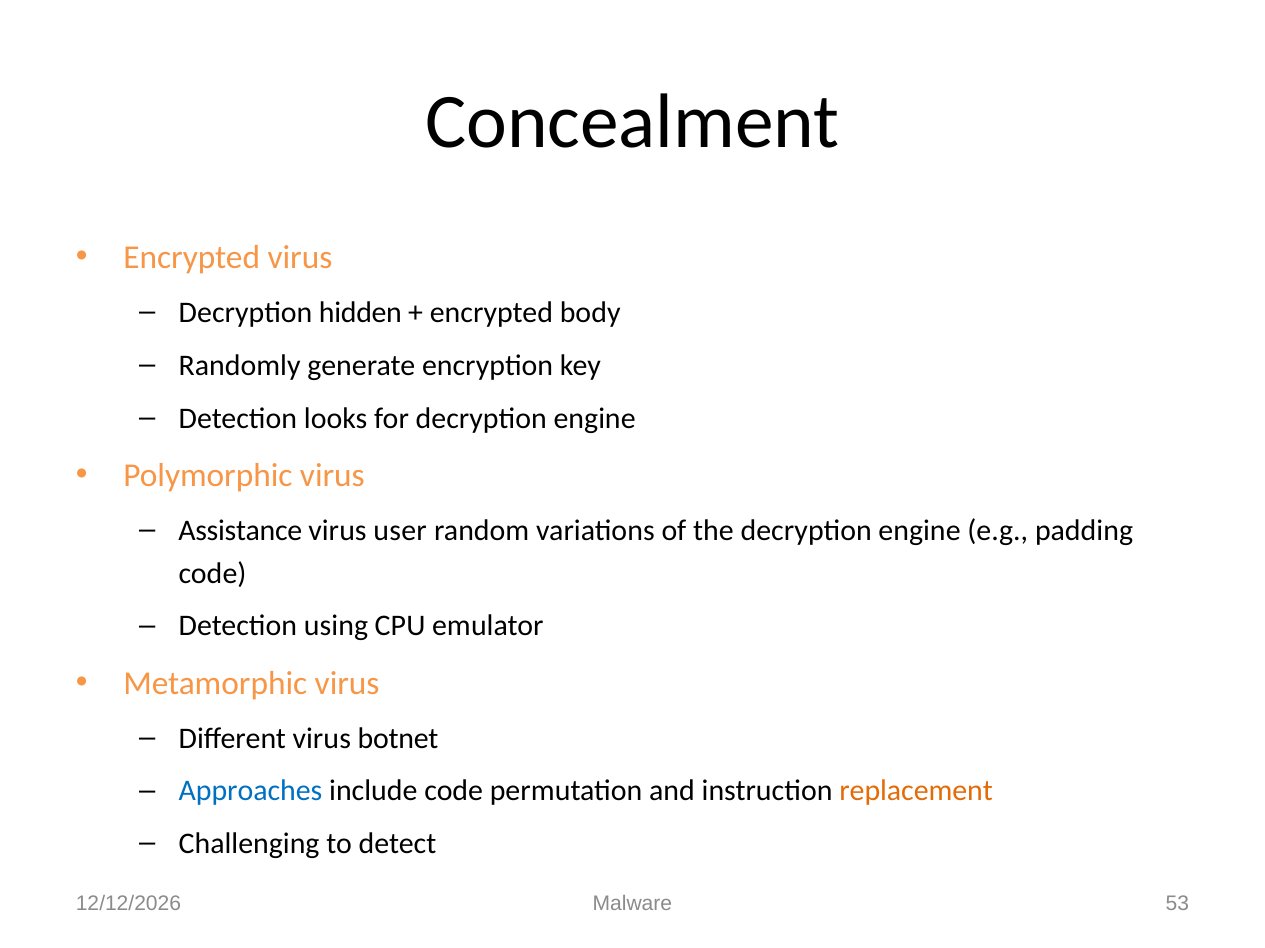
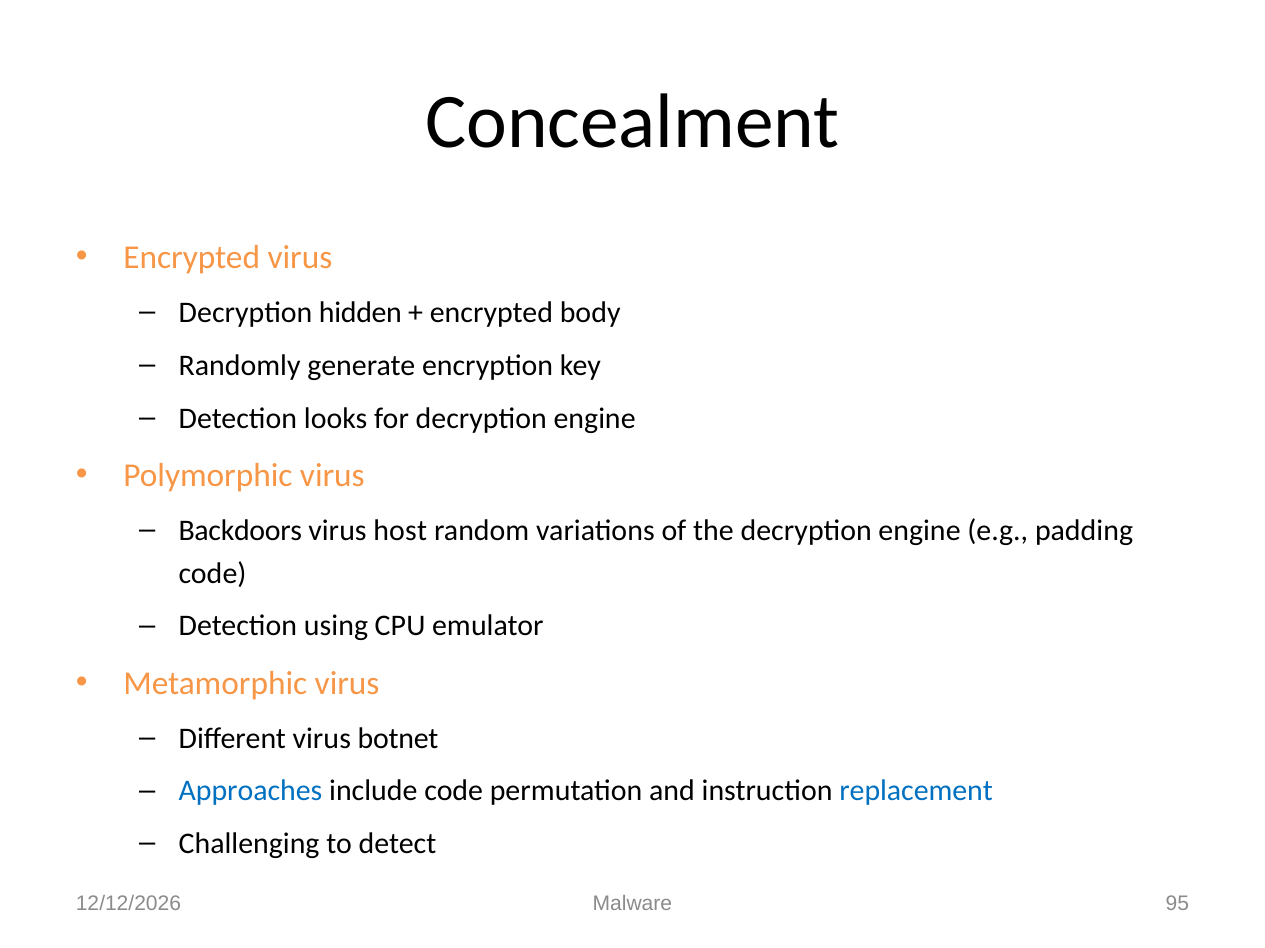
Assistance: Assistance -> Backdoors
user: user -> host
replacement colour: orange -> blue
53: 53 -> 95
